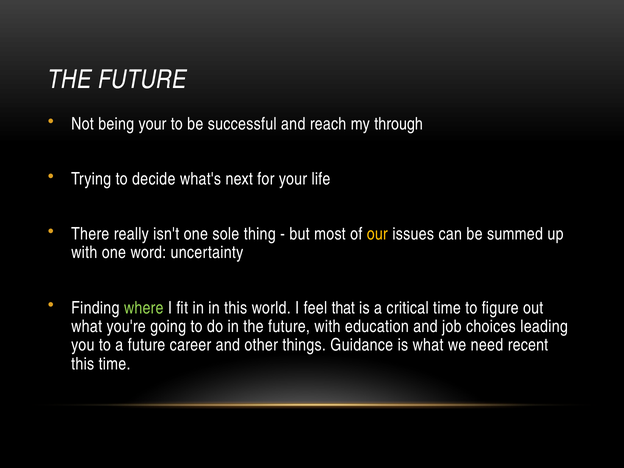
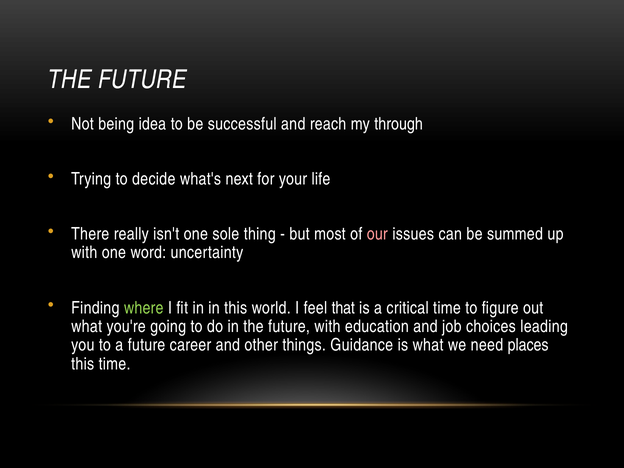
being your: your -> idea
our colour: yellow -> pink
recent: recent -> places
